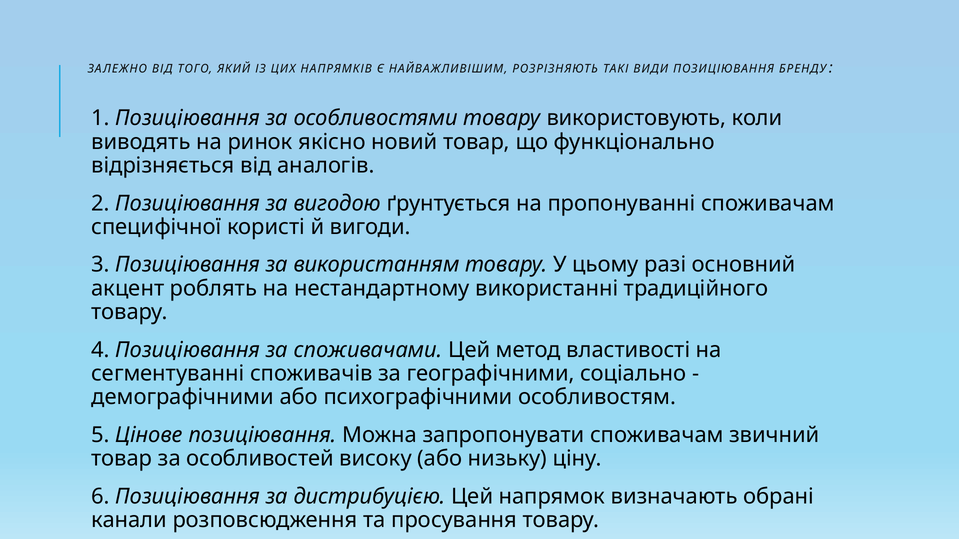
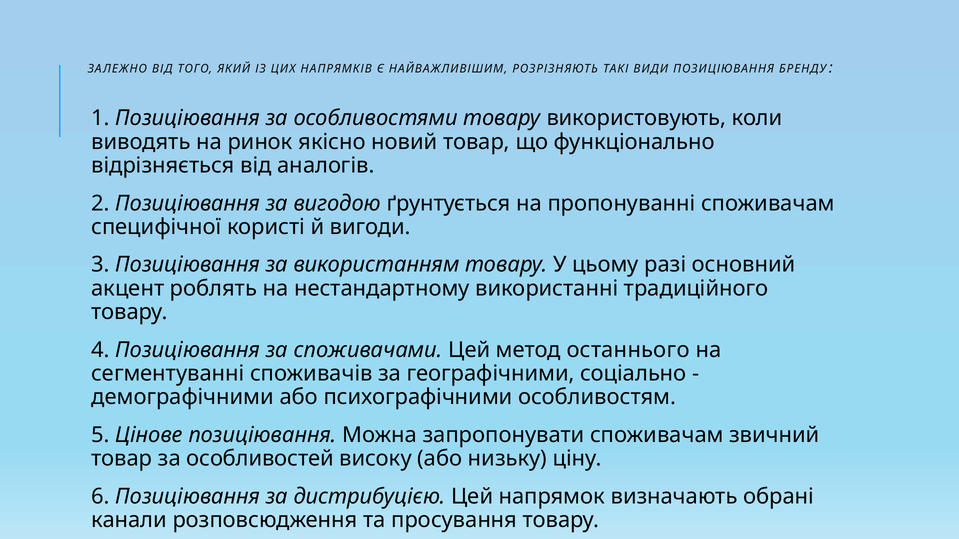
властивості: властивості -> останнього
